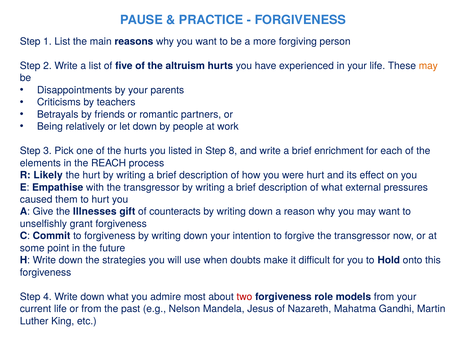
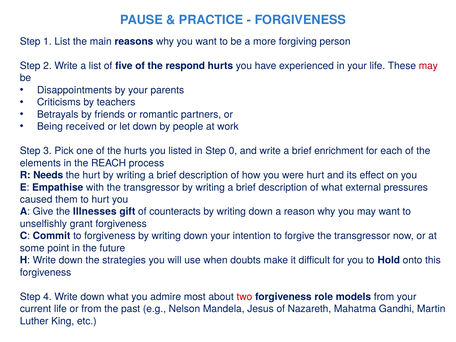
altruism: altruism -> respond
may at (428, 66) colour: orange -> red
relatively: relatively -> received
8: 8 -> 0
Likely: Likely -> Needs
